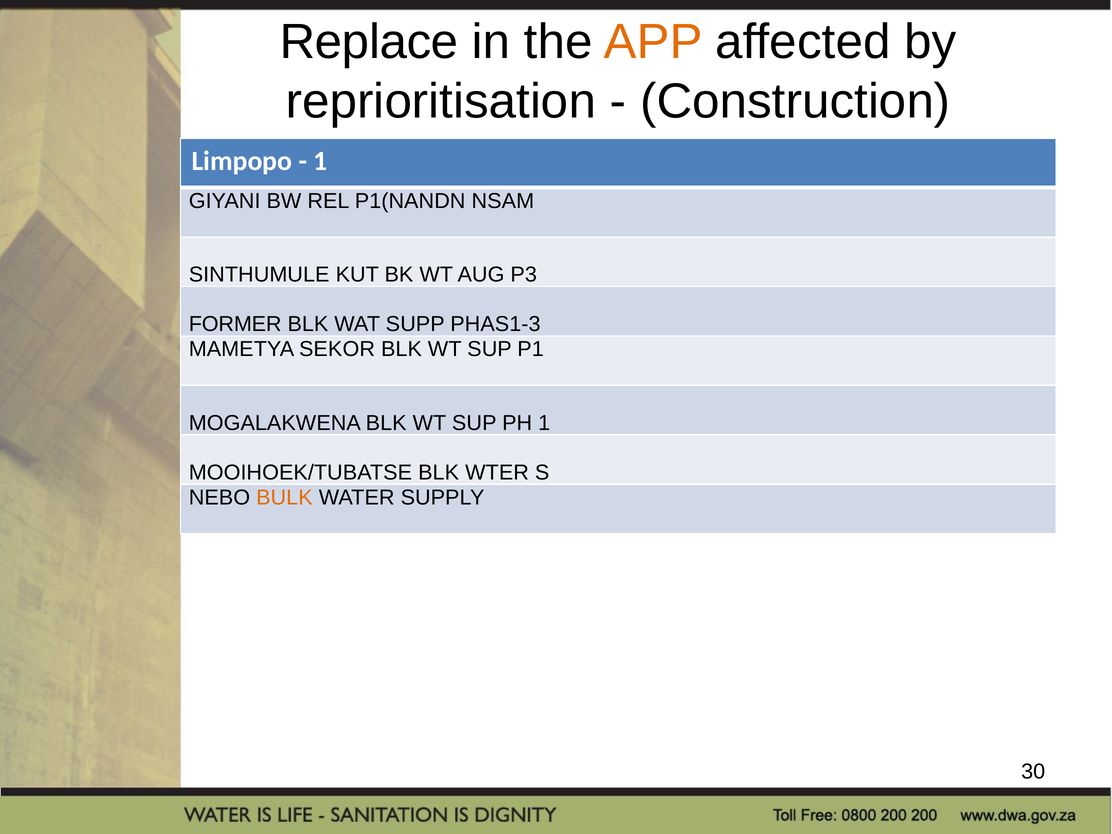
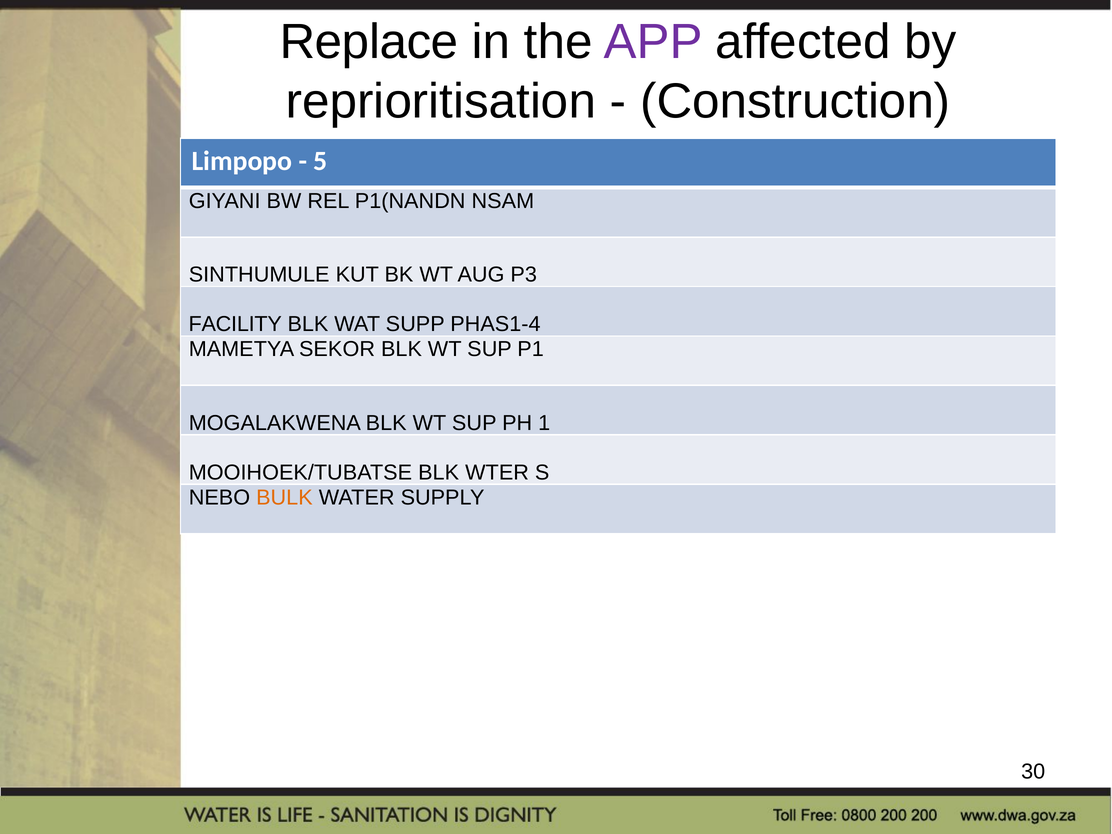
APP colour: orange -> purple
1 at (320, 161): 1 -> 5
FORMER: FORMER -> FACILITY
PHAS1-3: PHAS1-3 -> PHAS1-4
